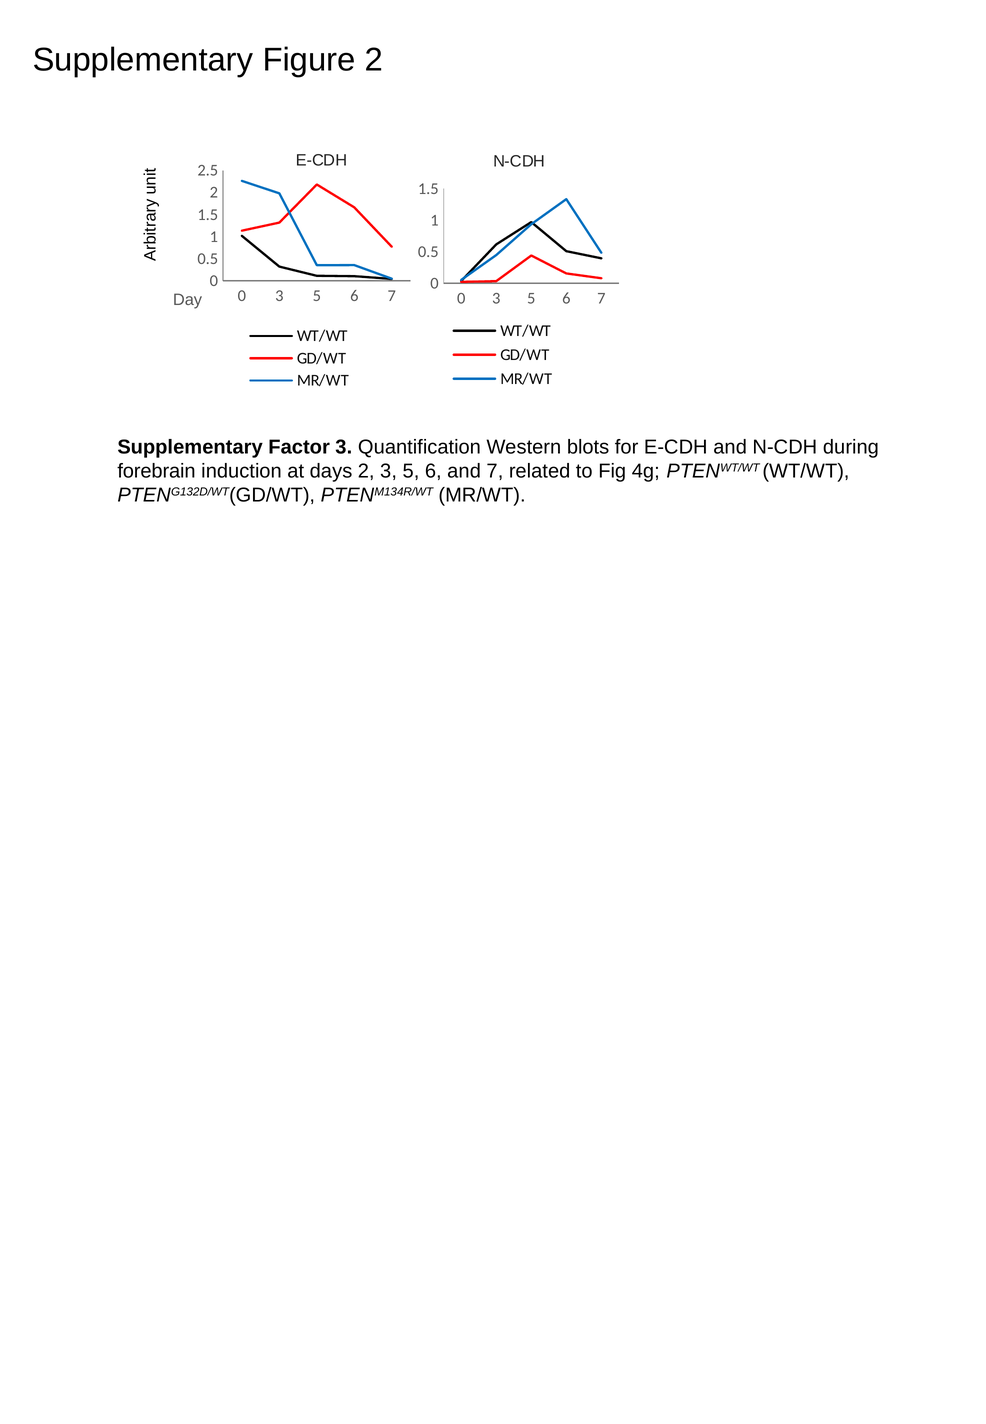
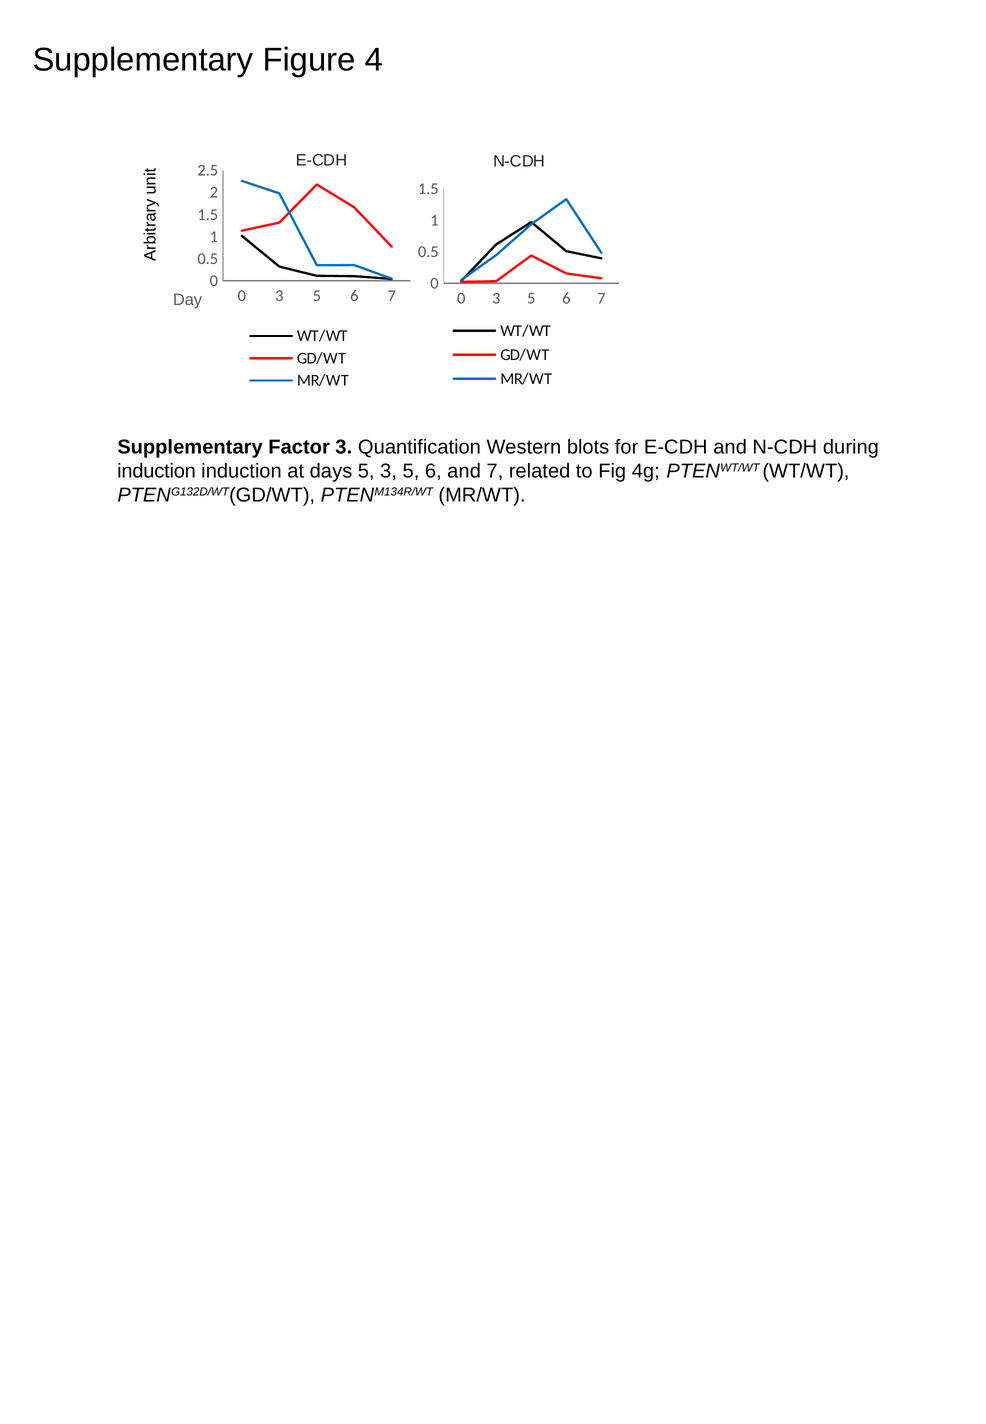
Figure 2: 2 -> 4
forebrain at (156, 471): forebrain -> induction
days 2: 2 -> 5
